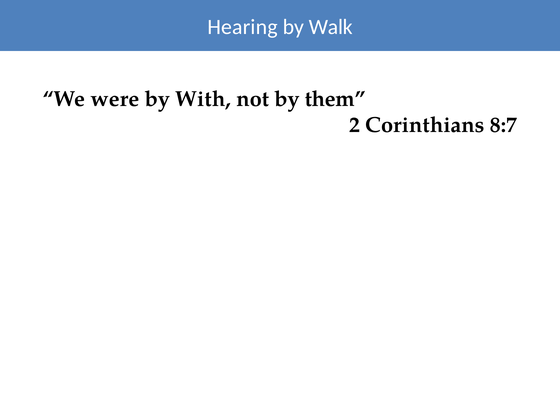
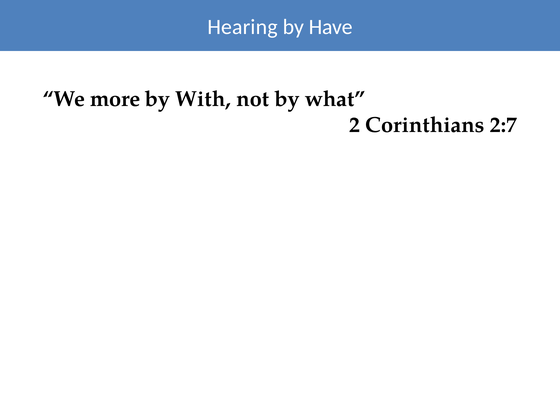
Walk: Walk -> Have
were: were -> more
them: them -> what
8:7: 8:7 -> 2:7
